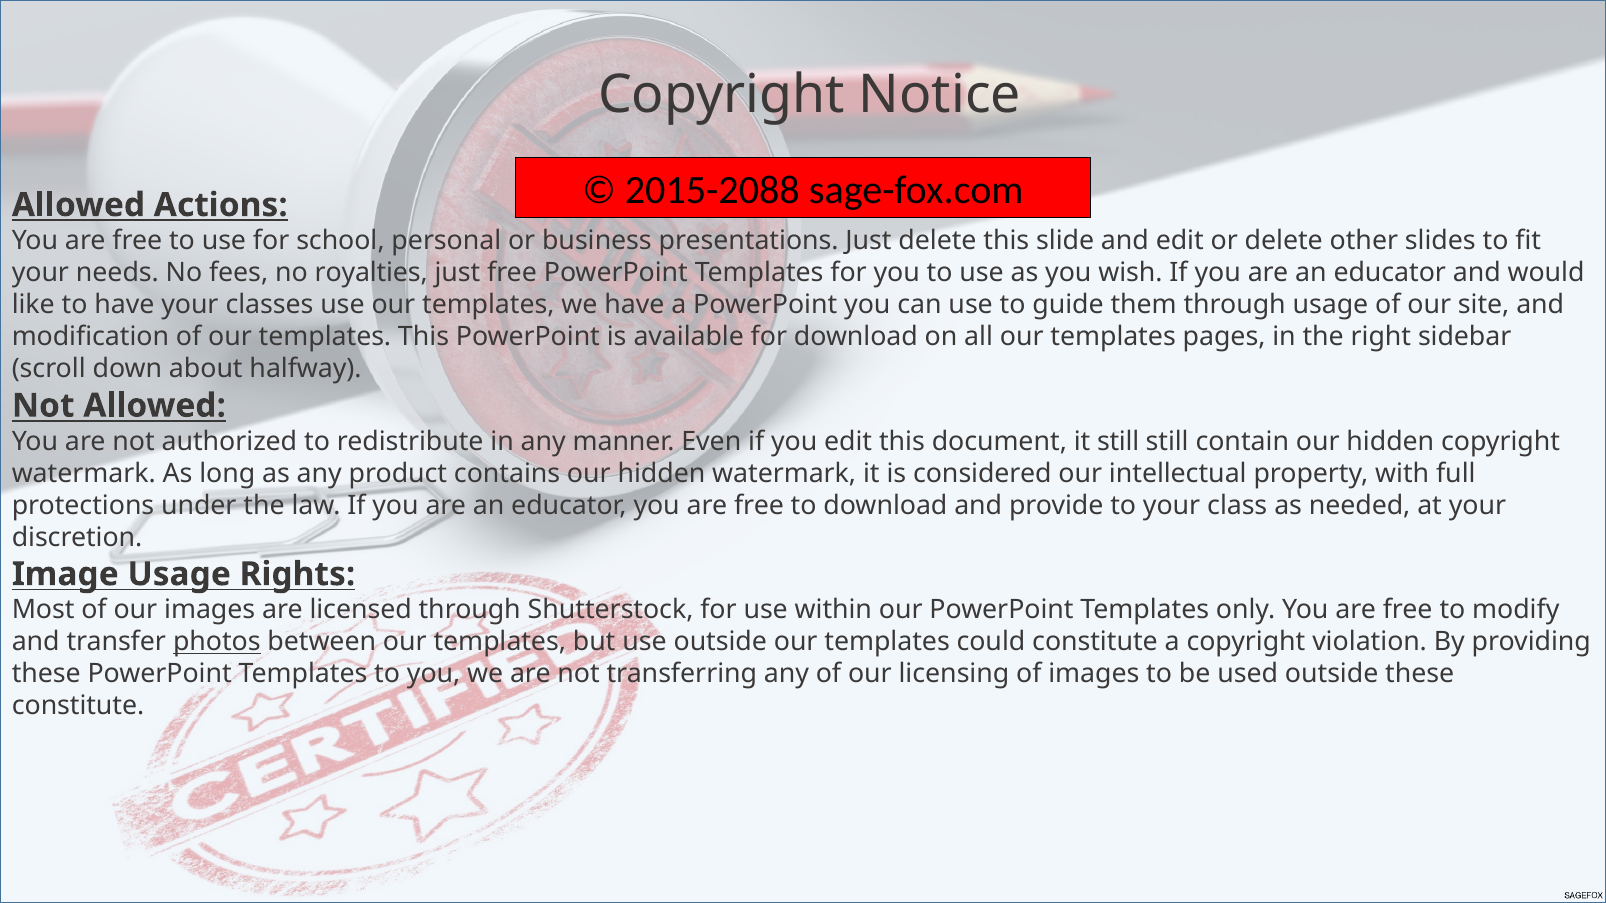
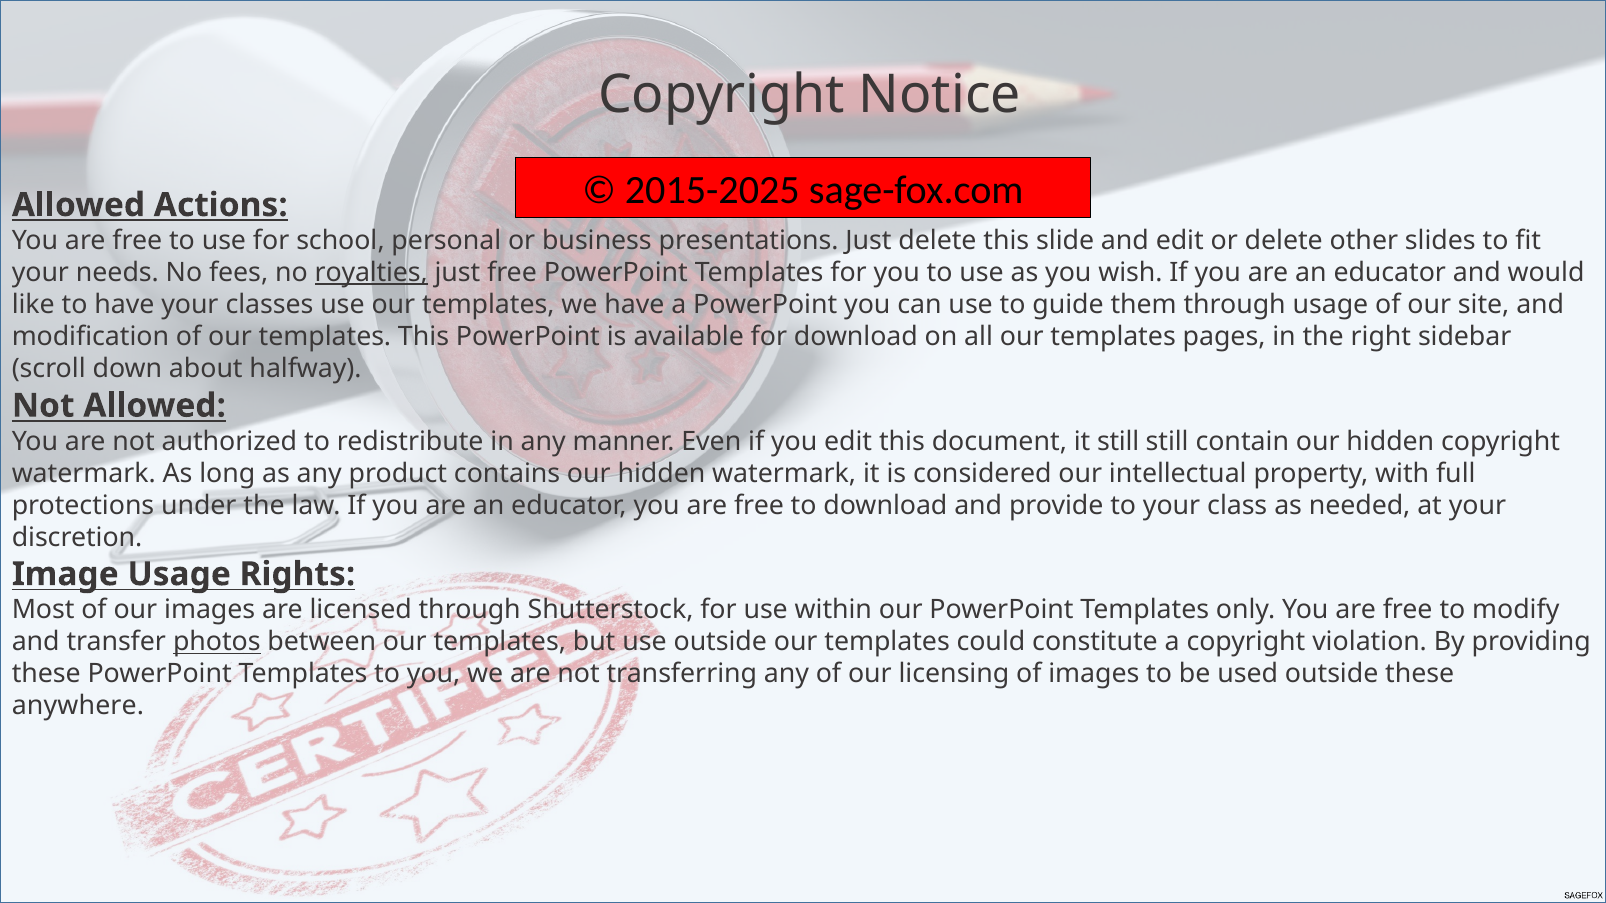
2015-2088: 2015-2088 -> 2015-2025
royalties underline: none -> present
constitute at (78, 706): constitute -> anywhere
